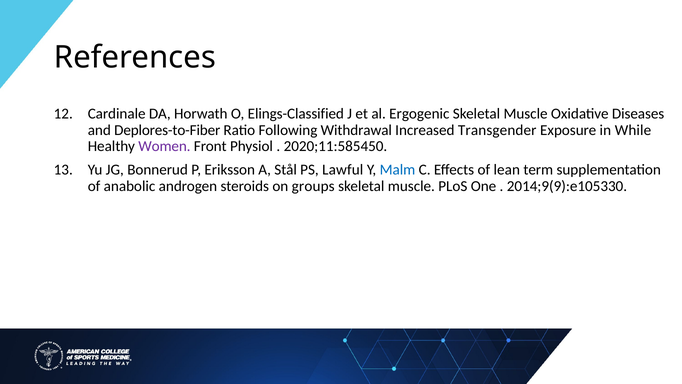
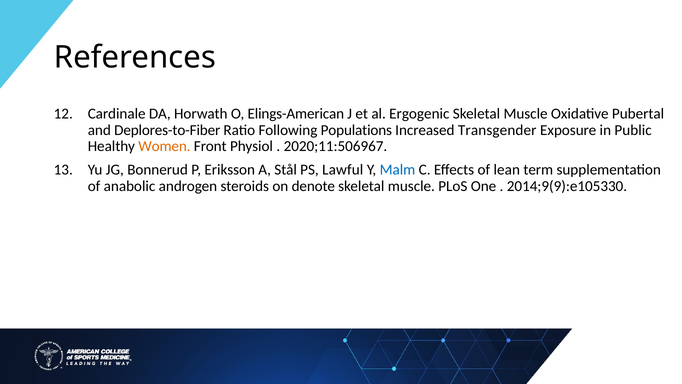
Elings-Classified: Elings-Classified -> Elings-American
Diseases: Diseases -> Pubertal
Withdrawal: Withdrawal -> Populations
While: While -> Public
Women colour: purple -> orange
2020;11:585450: 2020;11:585450 -> 2020;11:506967
groups: groups -> denote
